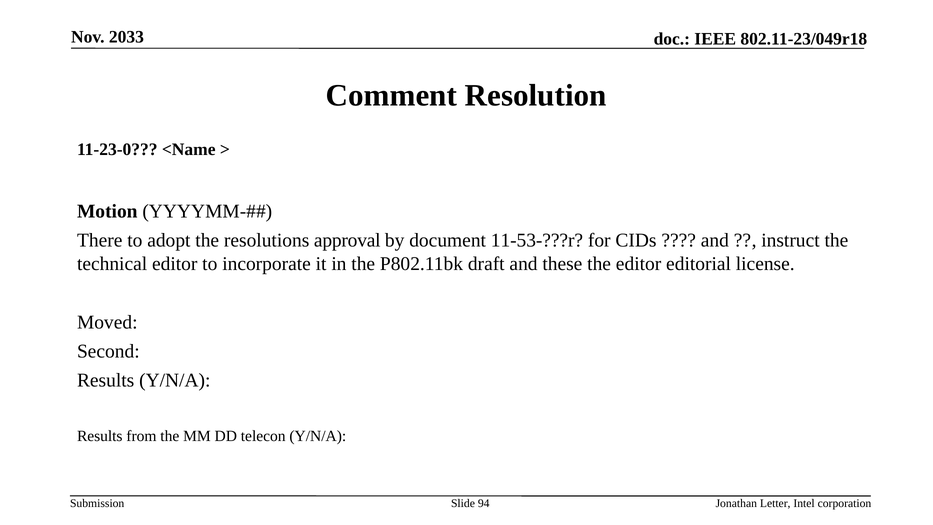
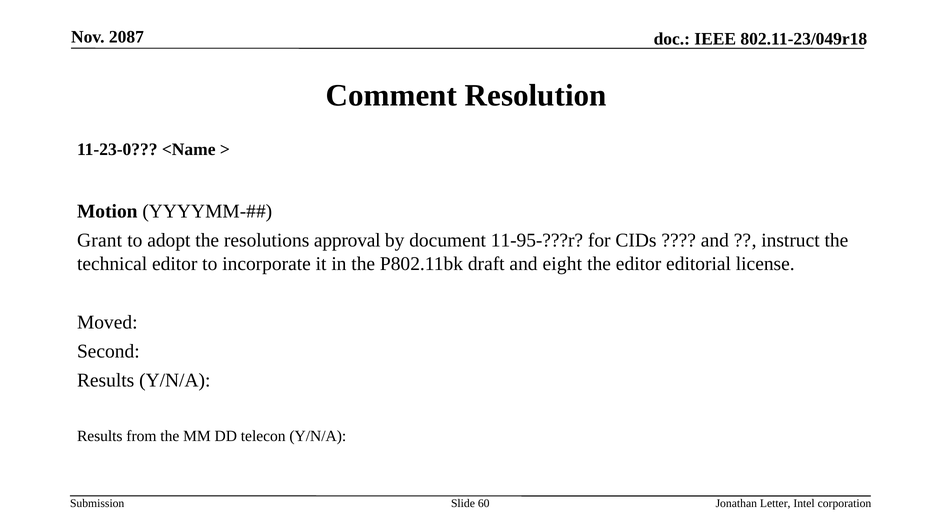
2033: 2033 -> 2087
There: There -> Grant
11-53-???r: 11-53-???r -> 11-95-???r
these: these -> eight
94: 94 -> 60
